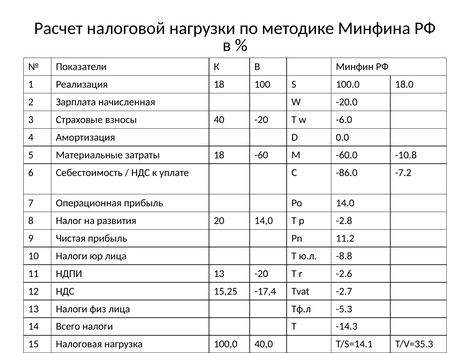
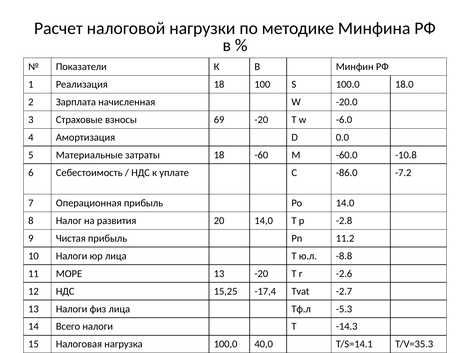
40: 40 -> 69
НДПИ: НДПИ -> МОРЕ
